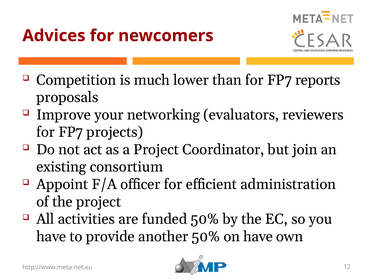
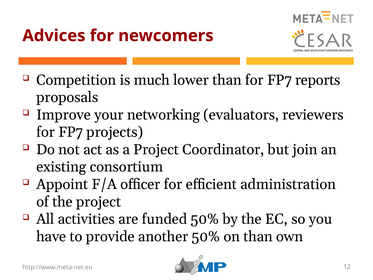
on have: have -> than
